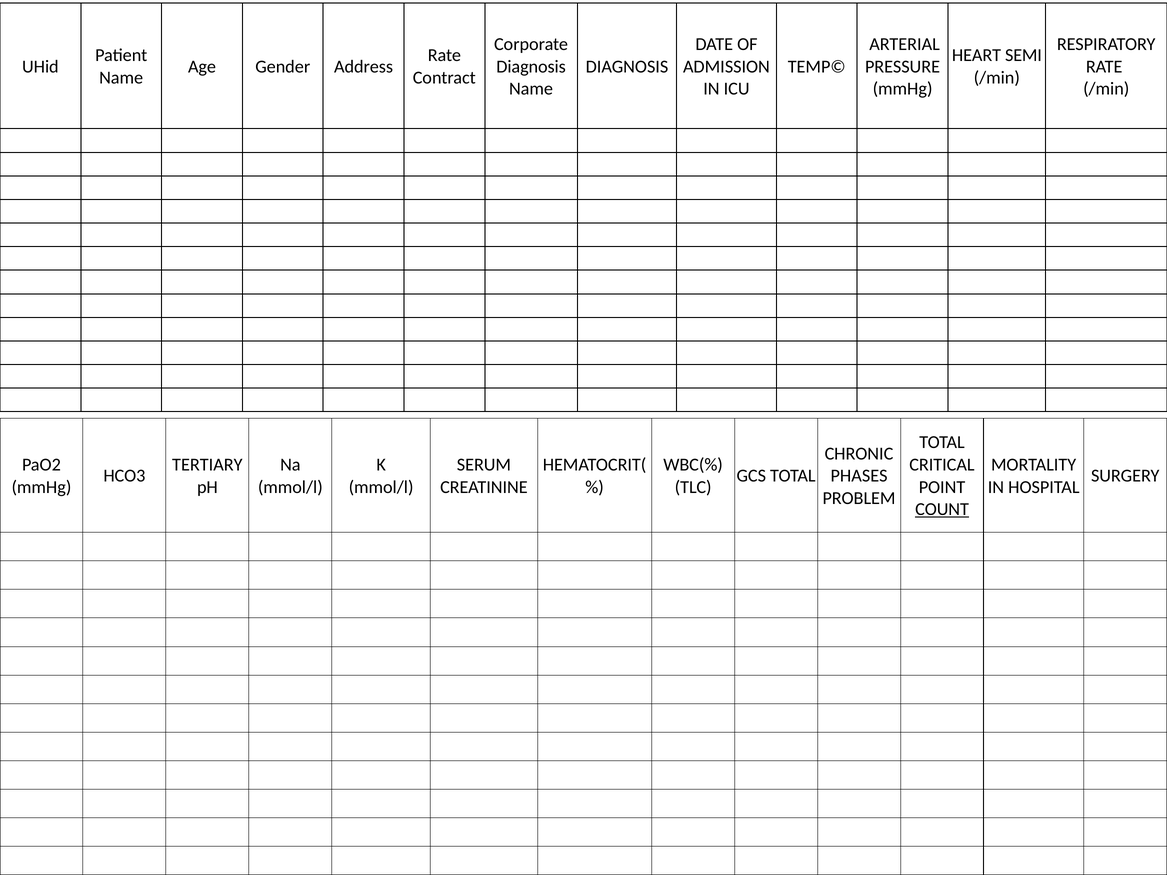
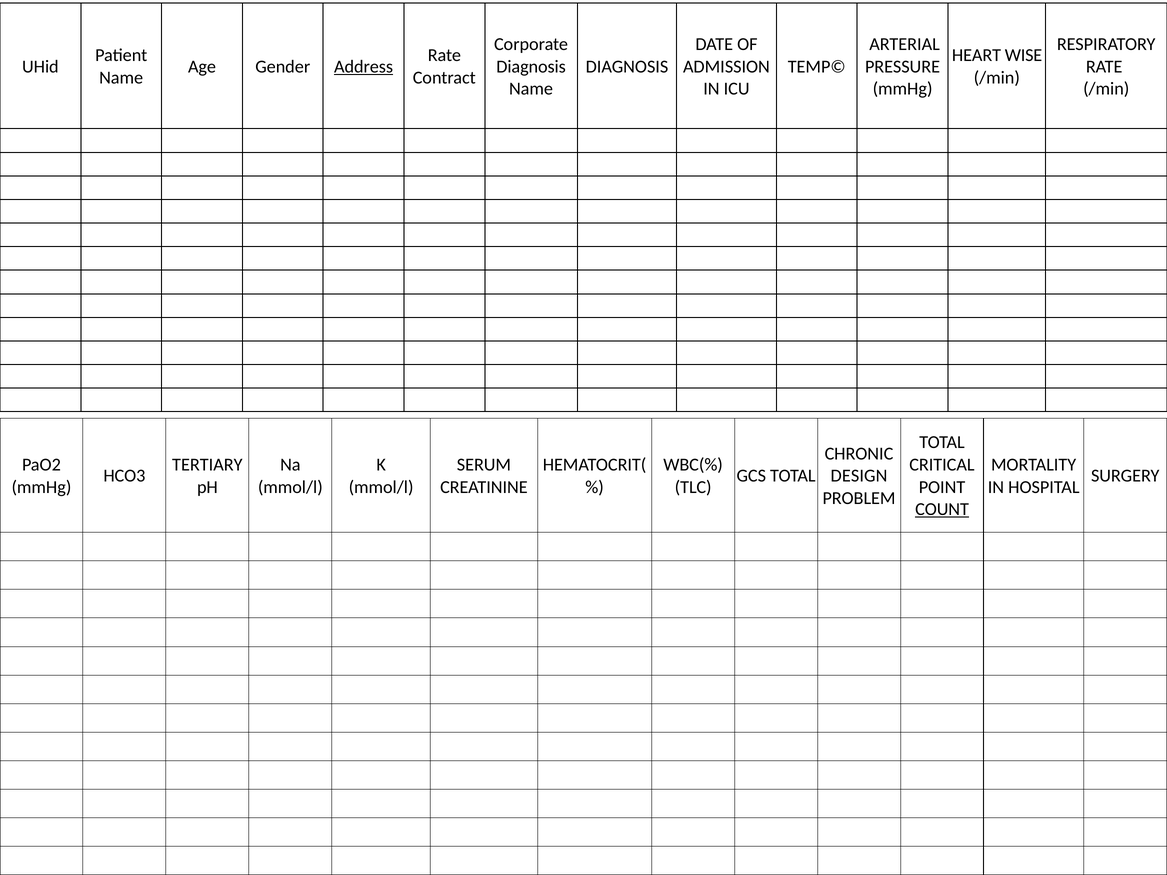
SEMI: SEMI -> WISE
Address underline: none -> present
PHASES: PHASES -> DESIGN
